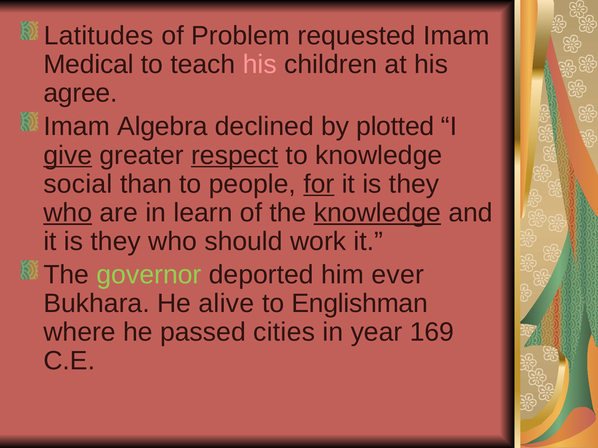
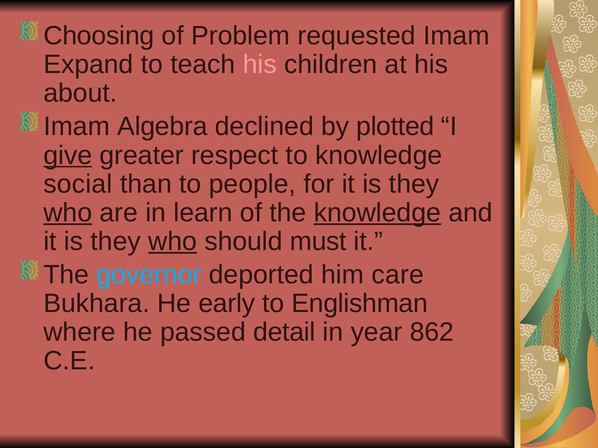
Latitudes: Latitudes -> Choosing
Medical: Medical -> Expand
agree: agree -> about
respect underline: present -> none
for underline: present -> none
who at (173, 242) underline: none -> present
work: work -> must
governor colour: light green -> light blue
ever: ever -> care
alive: alive -> early
cities: cities -> detail
169: 169 -> 862
